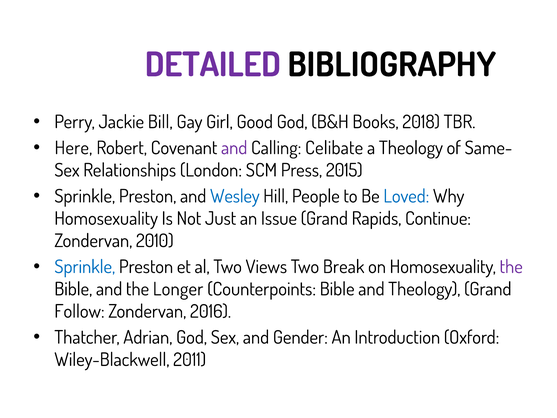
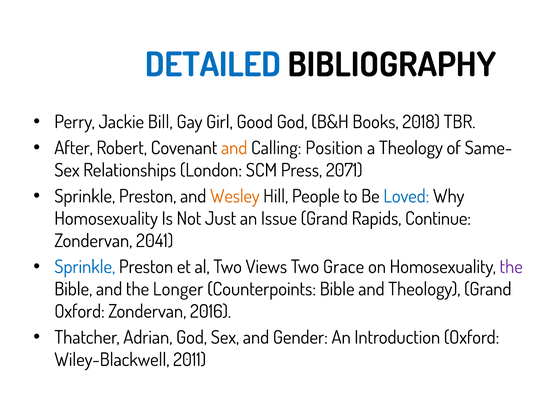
DETAILED colour: purple -> blue
Here: Here -> After
and at (234, 148) colour: purple -> orange
Celibate: Celibate -> Position
2015: 2015 -> 2071
Wesley colour: blue -> orange
2010: 2010 -> 2041
Break: Break -> Grace
Follow at (79, 311): Follow -> Oxford
